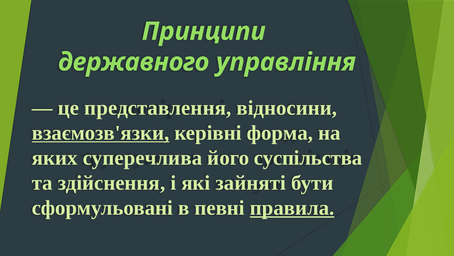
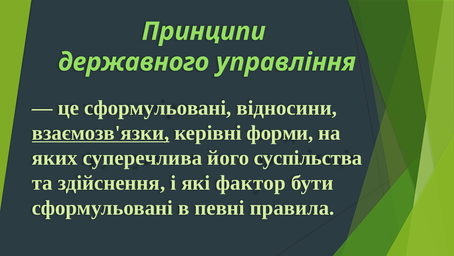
це представлення: представлення -> сформульовані
форма: форма -> форми
зайняті: зайняті -> фактор
правила underline: present -> none
